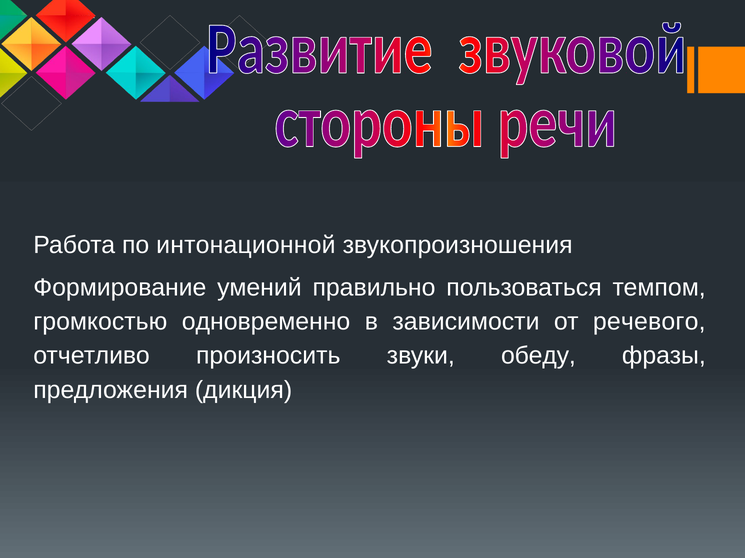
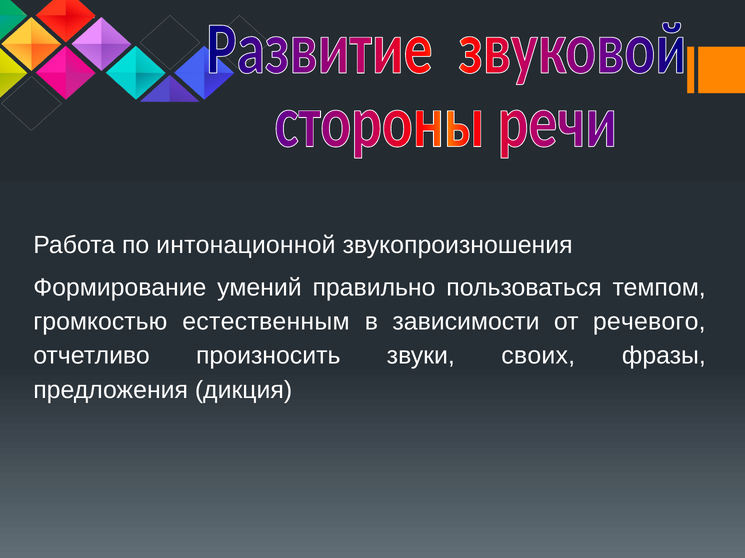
одновременно: одновременно -> естественным
обеду: обеду -> своих
